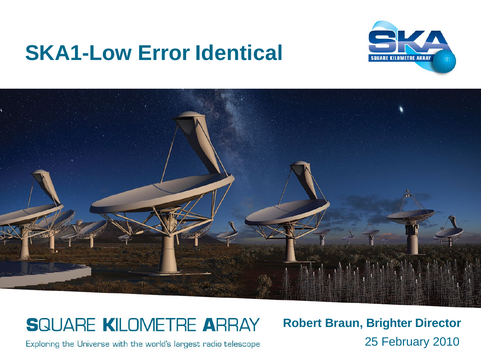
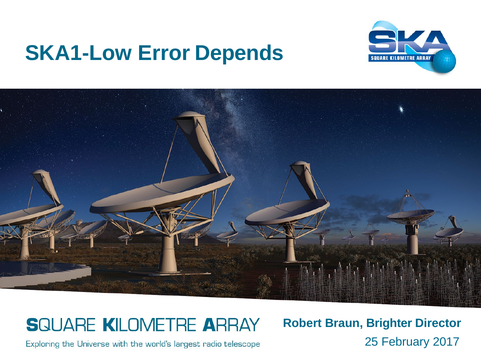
Identical: Identical -> Depends
2010: 2010 -> 2017
